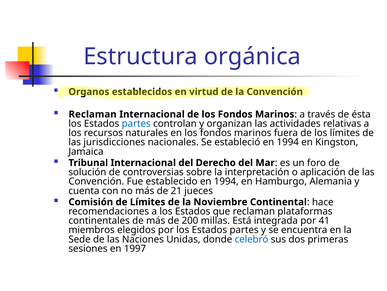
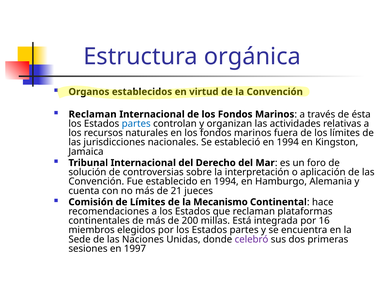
Noviembre: Noviembre -> Mecanismo
41: 41 -> 16
celebró colour: blue -> purple
